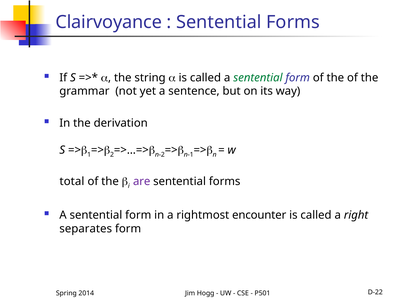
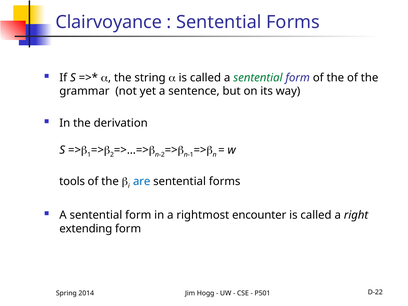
total: total -> tools
are colour: purple -> blue
separates: separates -> extending
